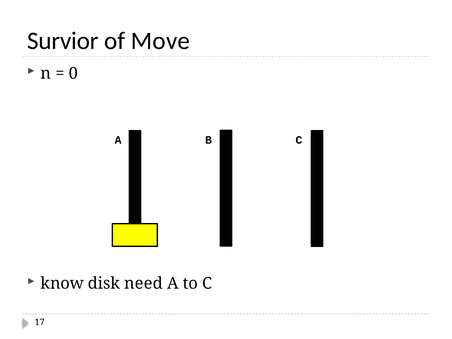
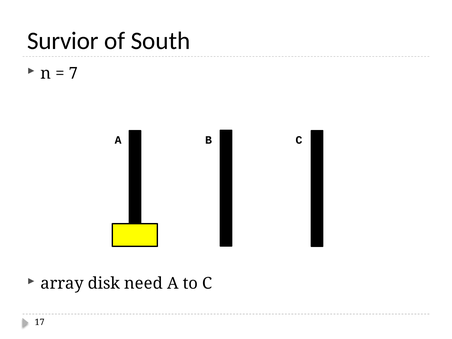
Move: Move -> South
0: 0 -> 7
know: know -> array
